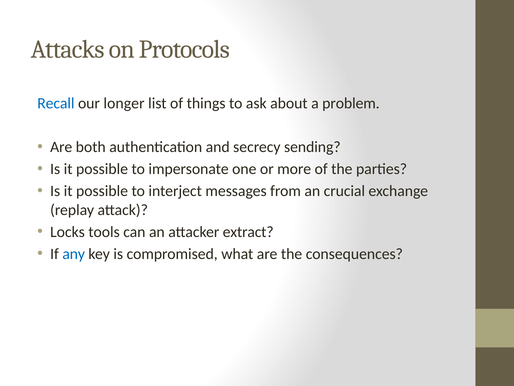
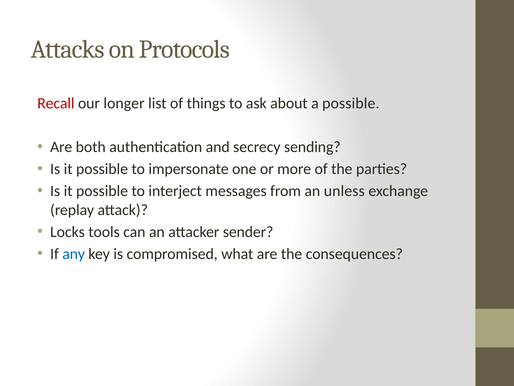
Recall colour: blue -> red
a problem: problem -> possible
crucial: crucial -> unless
extract: extract -> sender
